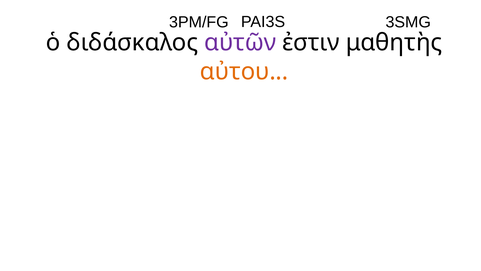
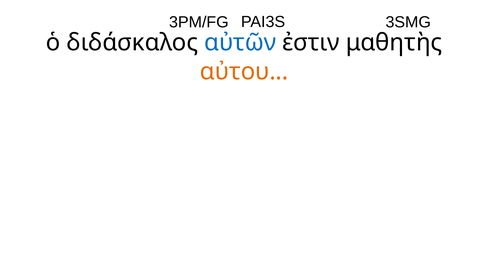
αὐτῶν colour: purple -> blue
